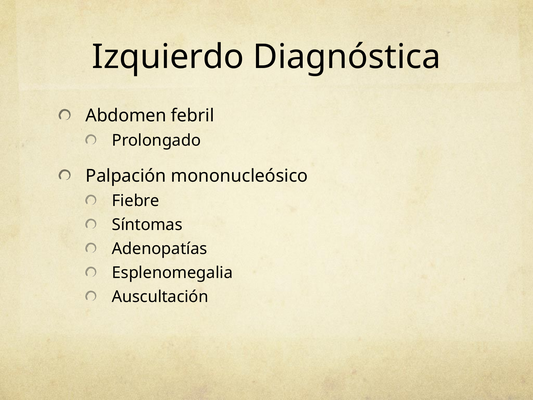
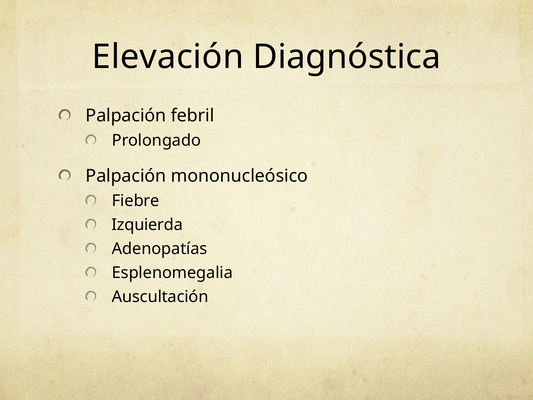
Izquierdo: Izquierdo -> Elevación
Abdomen at (126, 116): Abdomen -> Palpación
Síntomas: Síntomas -> Izquierda
